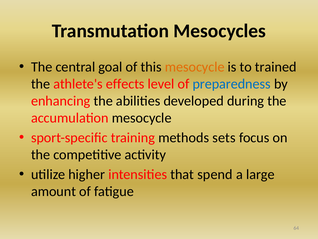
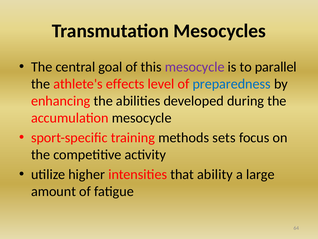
mesocycle at (195, 67) colour: orange -> purple
trained: trained -> parallel
spend: spend -> ability
